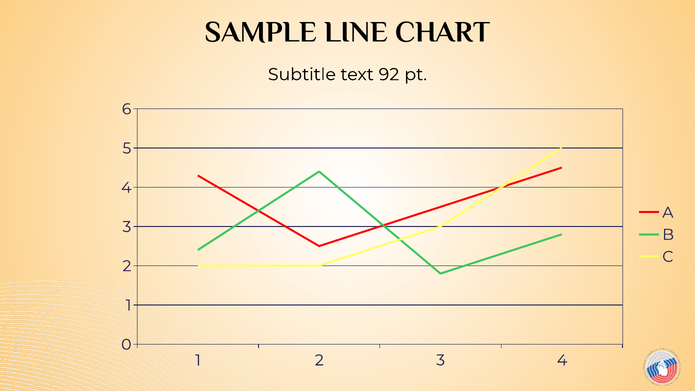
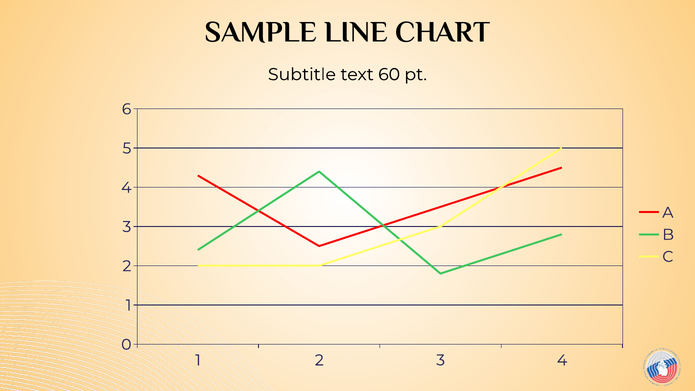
92: 92 -> 60
